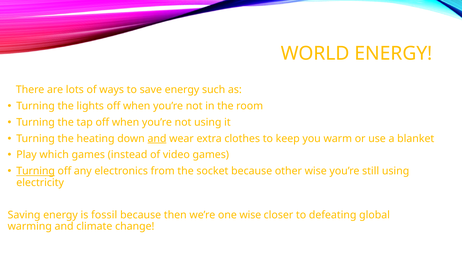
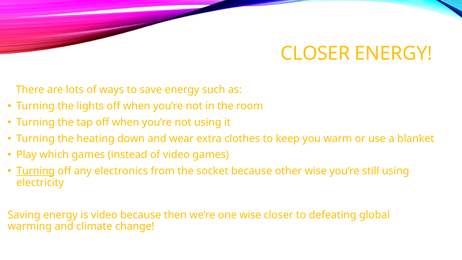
WORLD at (315, 53): WORLD -> CLOSER
and at (157, 139) underline: present -> none
is fossil: fossil -> video
